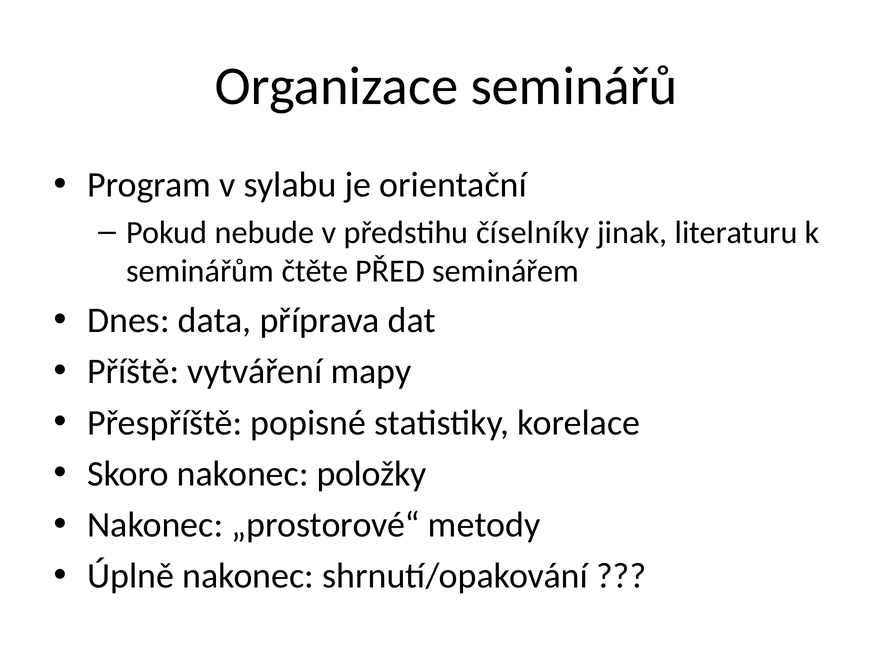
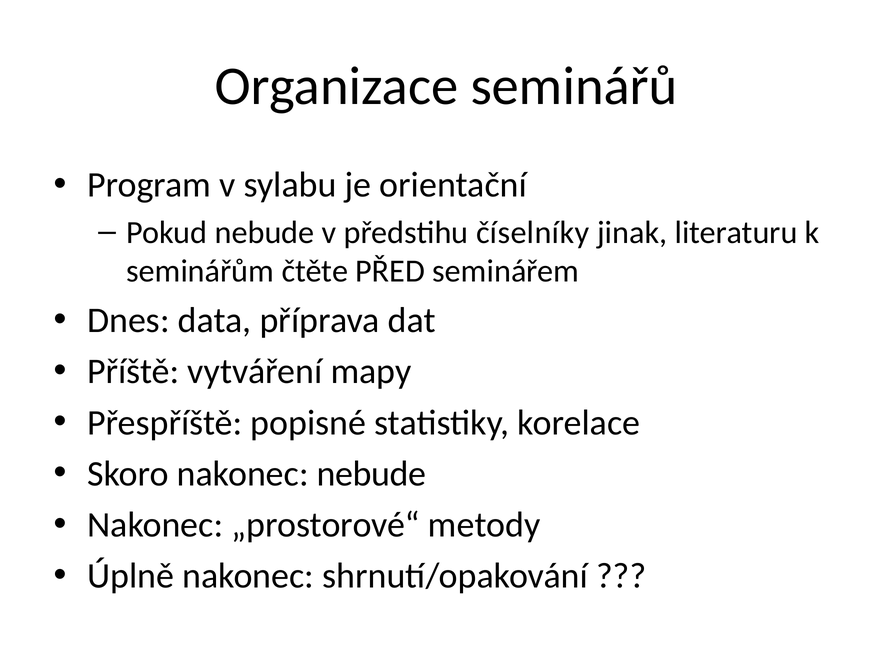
nakonec položky: položky -> nebude
